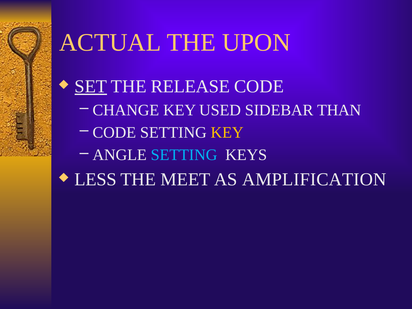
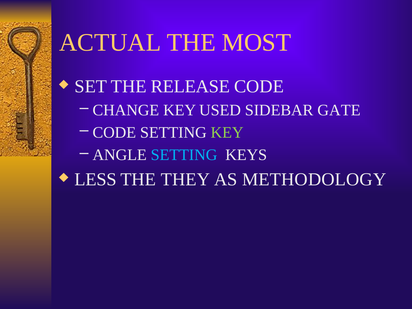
UPON: UPON -> MOST
SET underline: present -> none
THAN: THAN -> GATE
KEY at (227, 133) colour: yellow -> light green
MEET: MEET -> THEY
AMPLIFICATION: AMPLIFICATION -> METHODOLOGY
